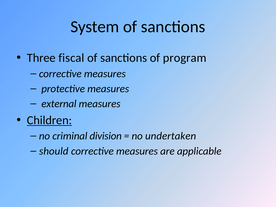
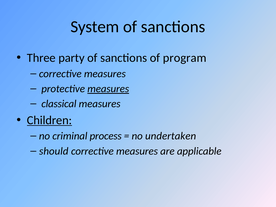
fiscal: fiscal -> party
measures at (108, 89) underline: none -> present
external: external -> classical
division: division -> process
